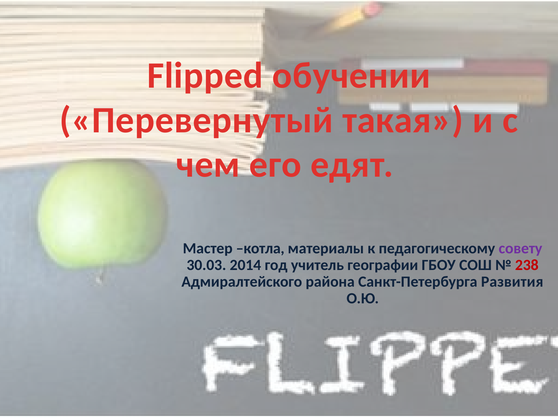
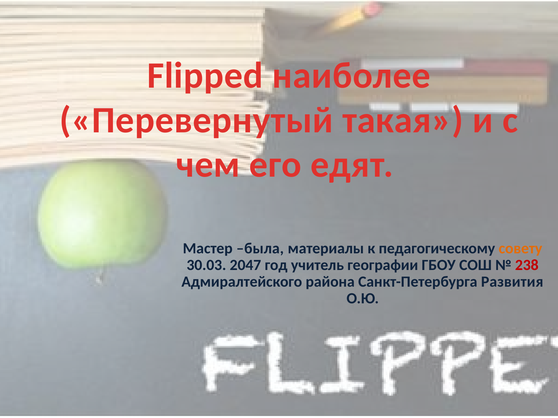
обучении: обучении -> наиболее
котла: котла -> была
совету colour: purple -> orange
2014: 2014 -> 2047
